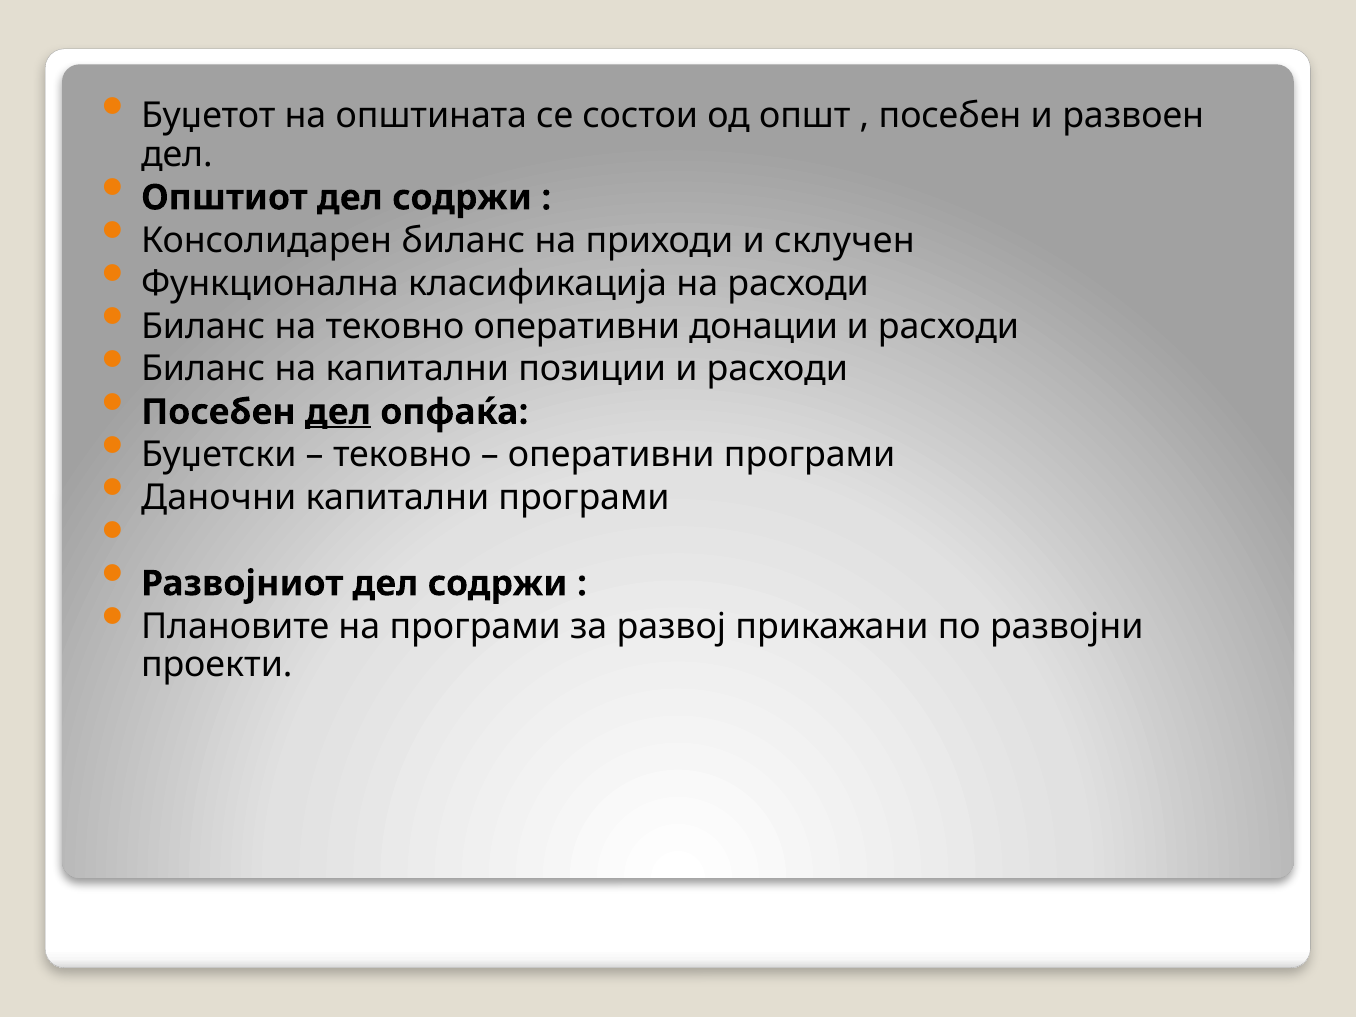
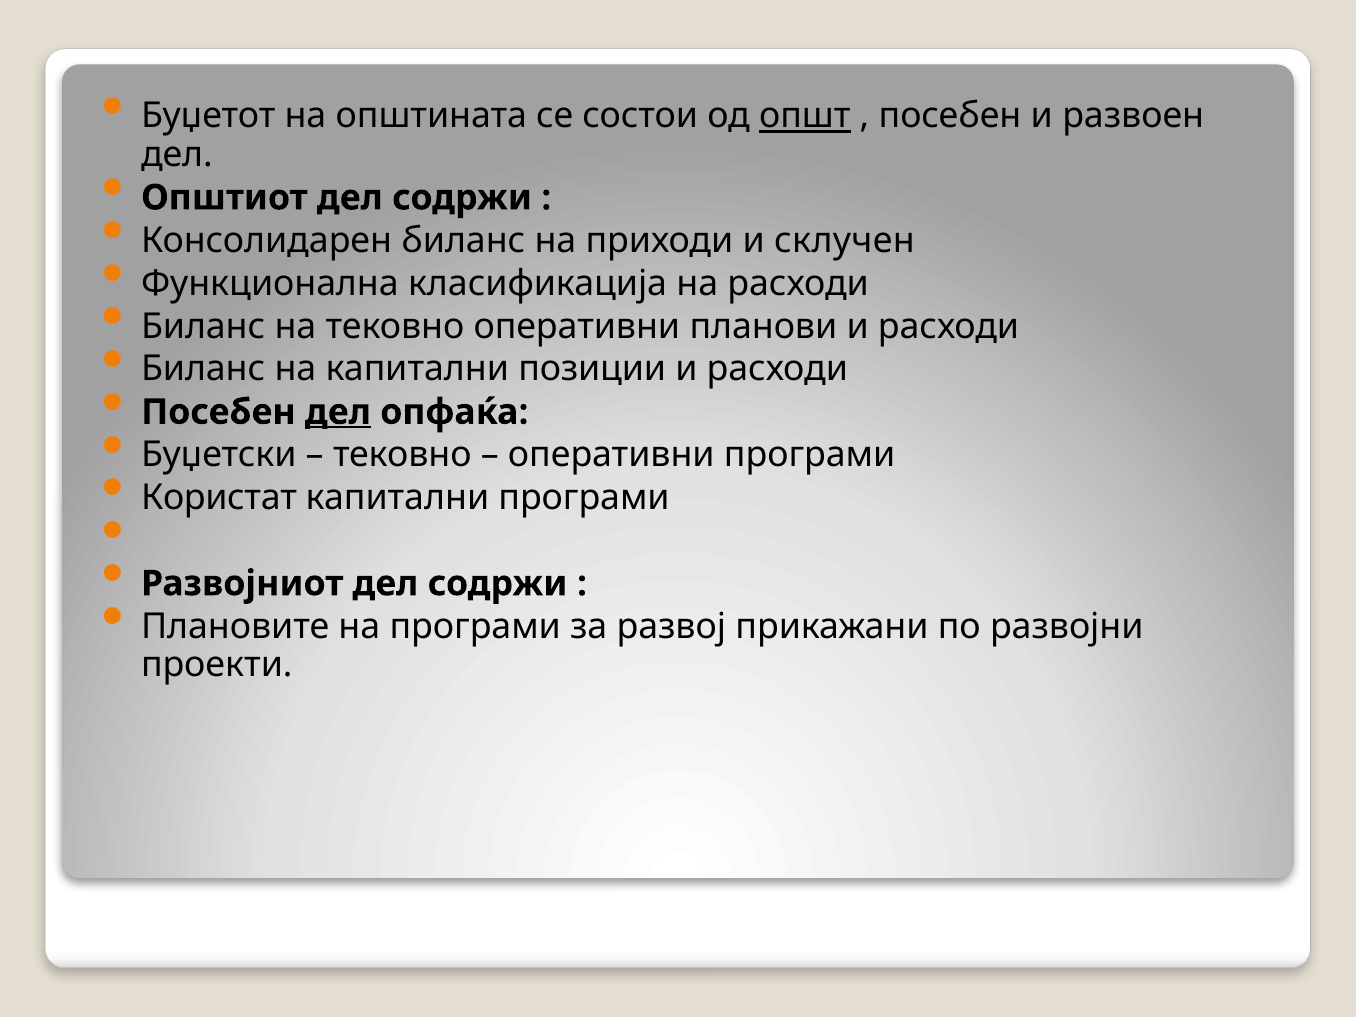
општ underline: none -> present
донации: донации -> планови
Даночни: Даночни -> Користат
